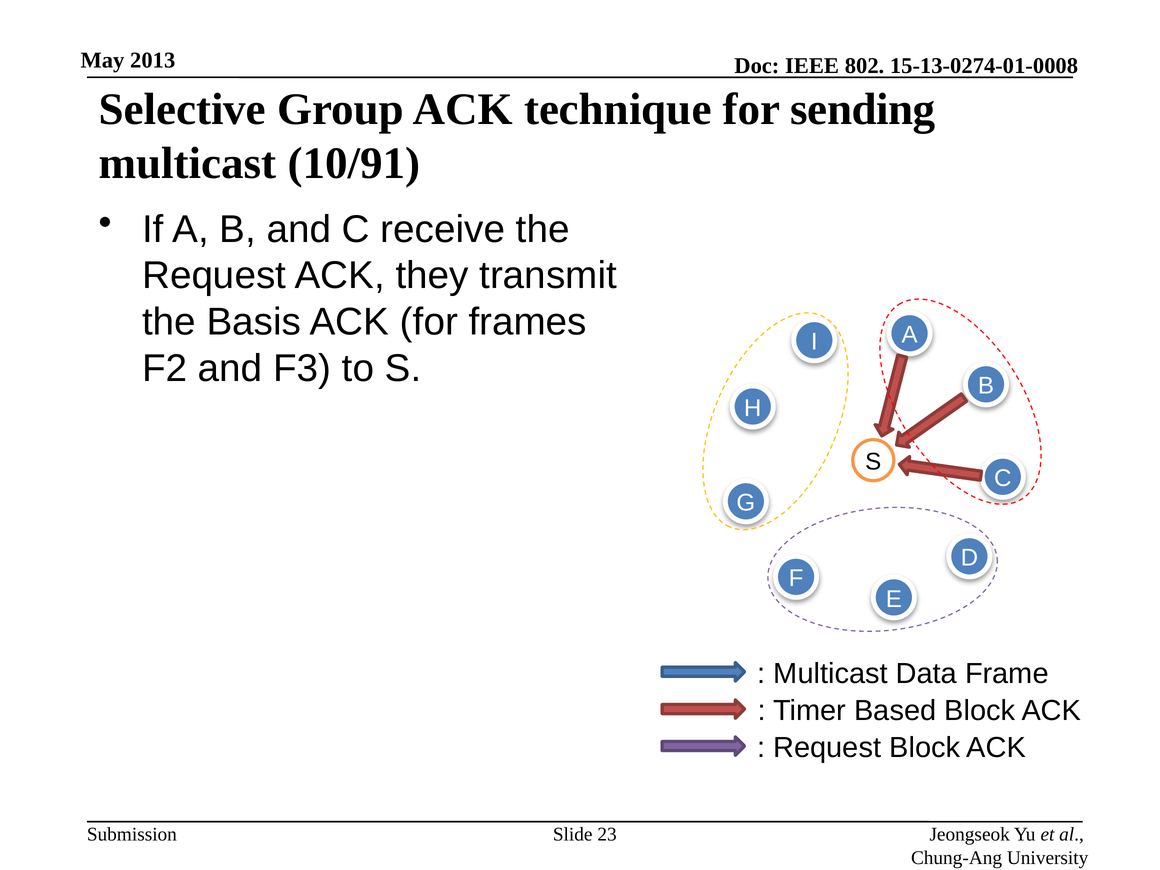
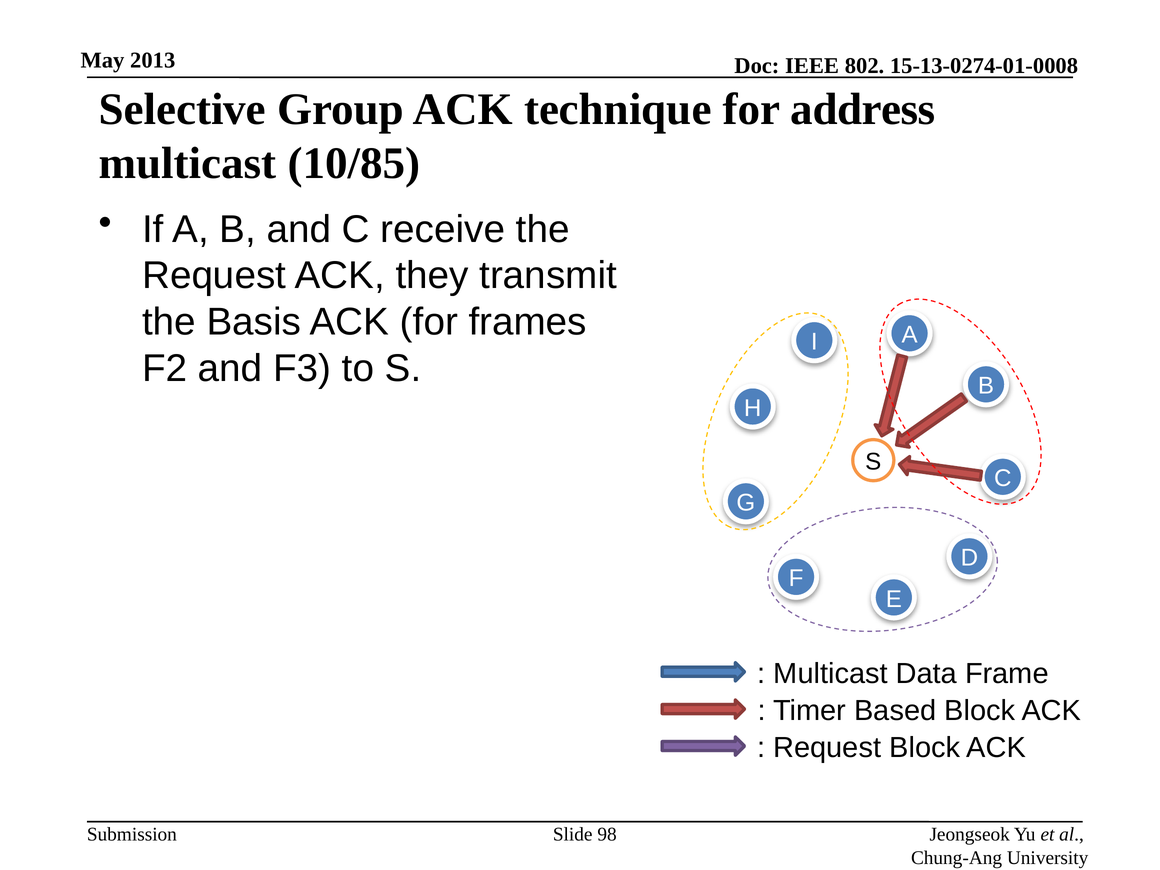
sending: sending -> address
10/91: 10/91 -> 10/85
23: 23 -> 98
